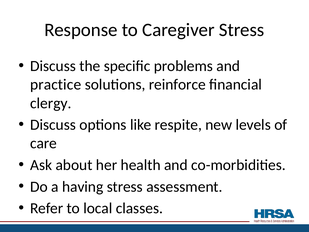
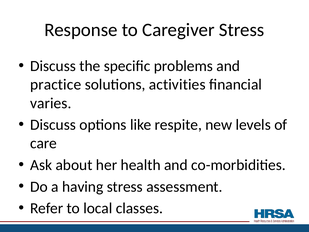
reinforce: reinforce -> activities
clergy: clergy -> varies
